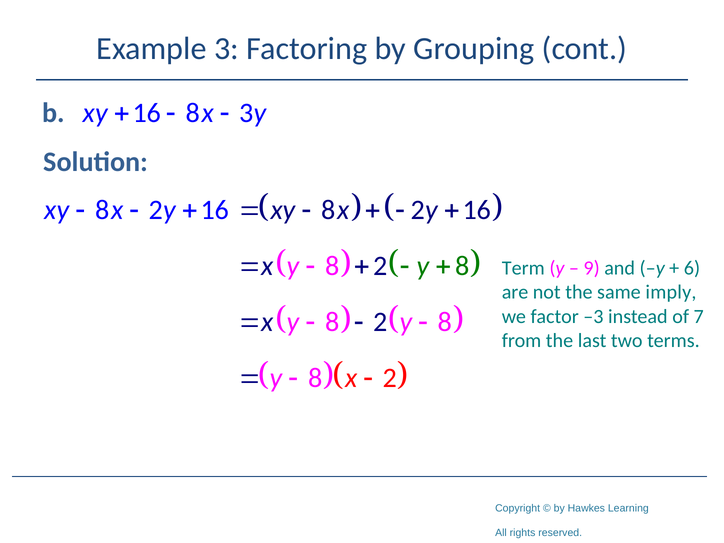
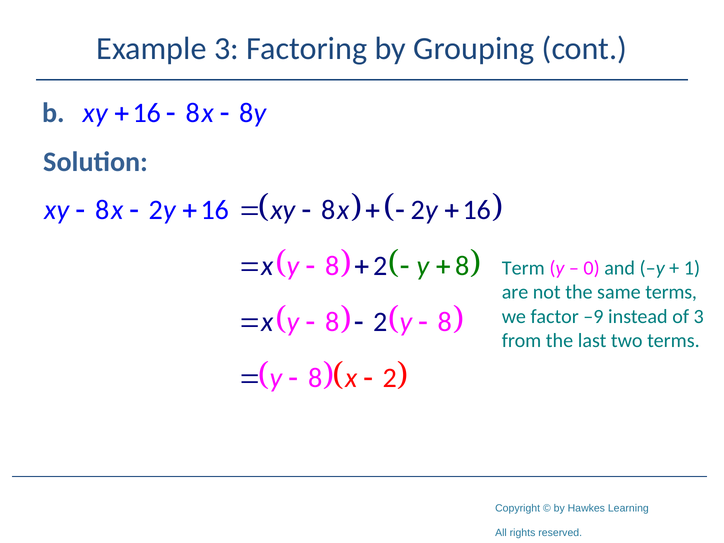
3 at (246, 113): 3 -> 8
9: 9 -> 0
6: 6 -> 1
same imply: imply -> terms
–3: –3 -> –9
of 7: 7 -> 3
